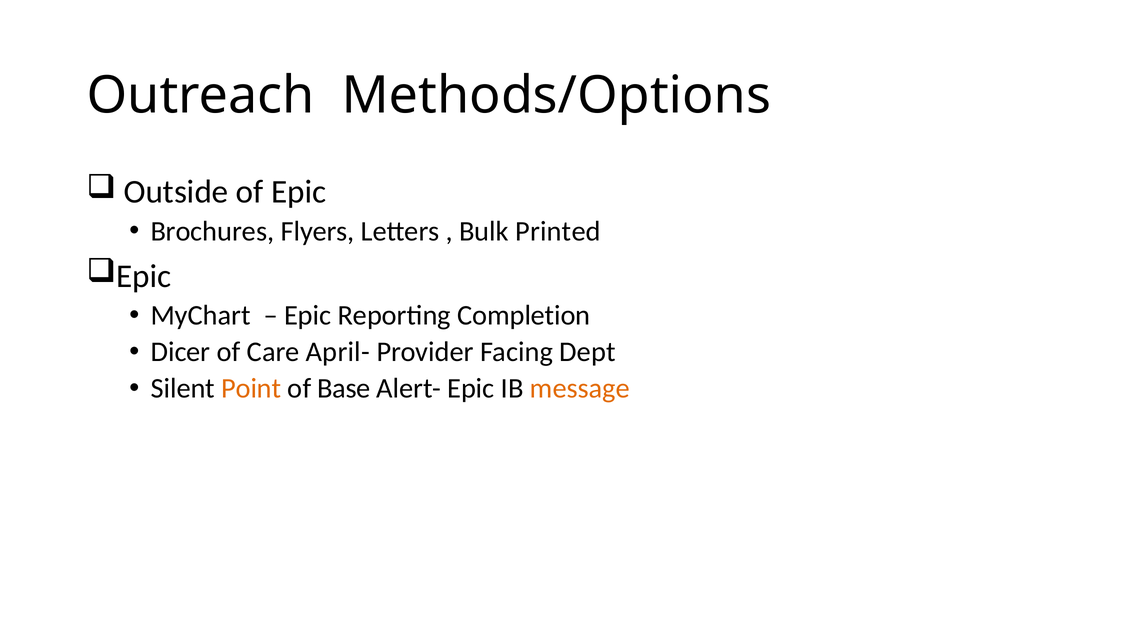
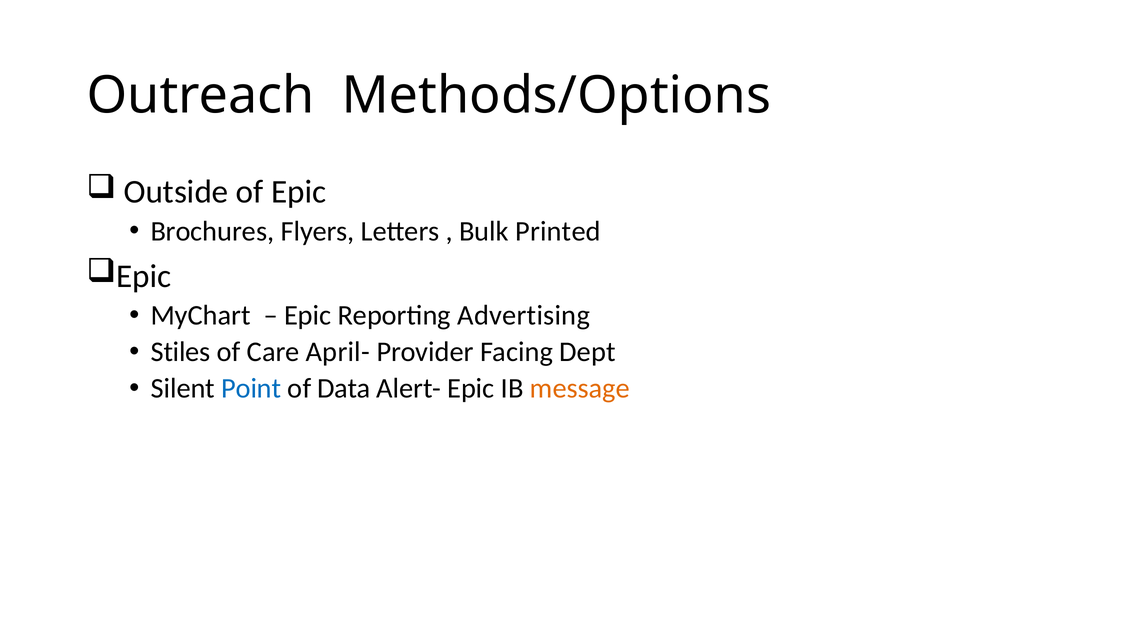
Completion: Completion -> Advertising
Dicer: Dicer -> Stiles
Point colour: orange -> blue
Base: Base -> Data
